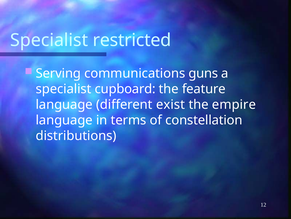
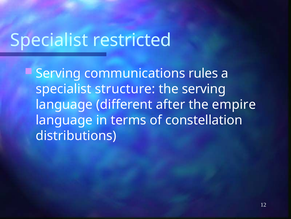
guns: guns -> rules
cupboard: cupboard -> structure
the feature: feature -> serving
exist: exist -> after
